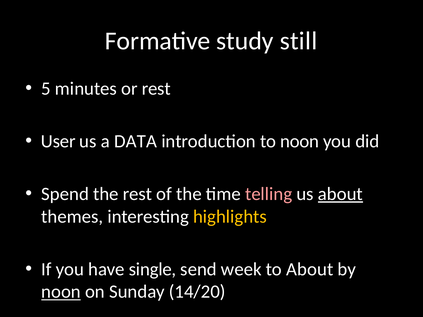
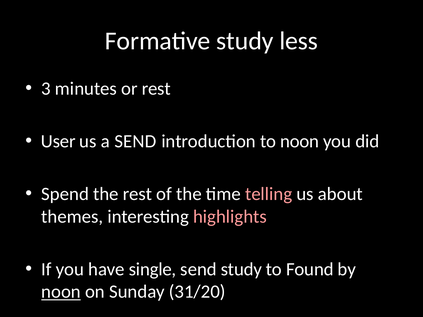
still: still -> less
5: 5 -> 3
a DATA: DATA -> SEND
about at (340, 194) underline: present -> none
highlights colour: yellow -> pink
send week: week -> study
to About: About -> Found
14/20: 14/20 -> 31/20
